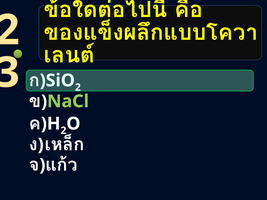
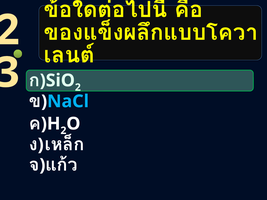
NaCl colour: light green -> light blue
